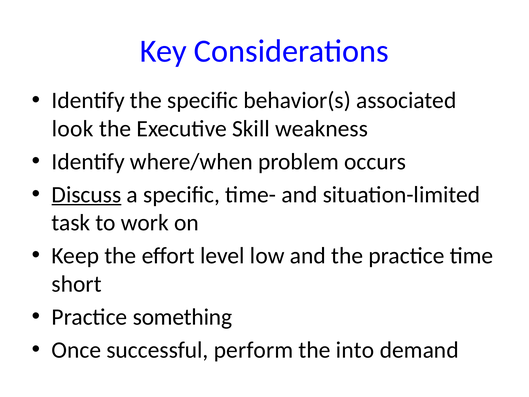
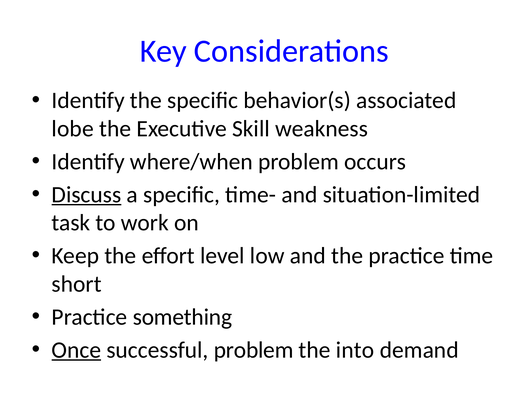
look: look -> lobe
Once underline: none -> present
successful perform: perform -> problem
